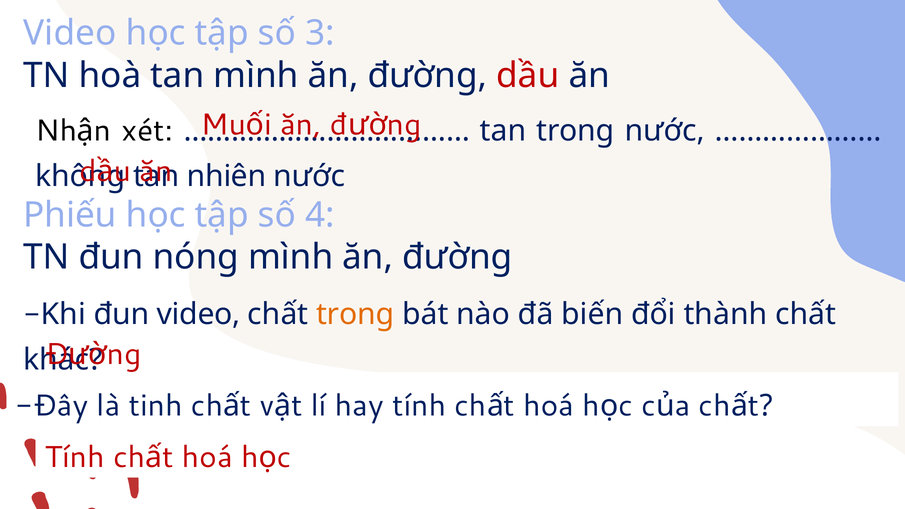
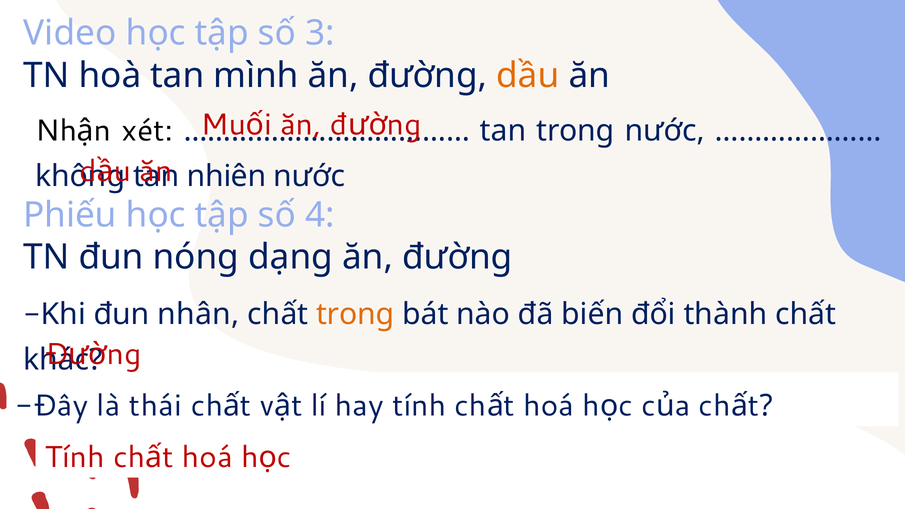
dầu colour: red -> orange
nóng mình: mình -> dạng
đun video: video -> nhân
tinh: tinh -> thái
